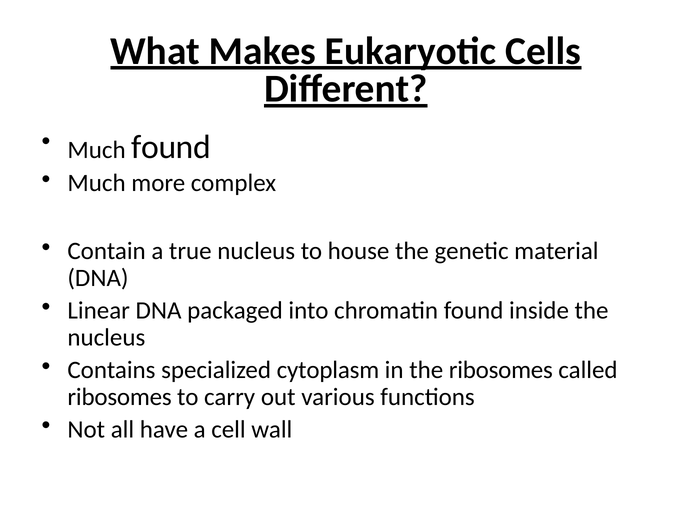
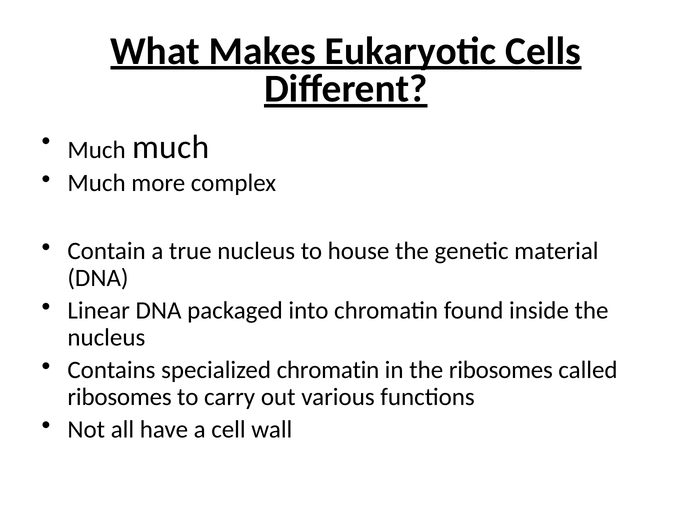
Much found: found -> much
specialized cytoplasm: cytoplasm -> chromatin
